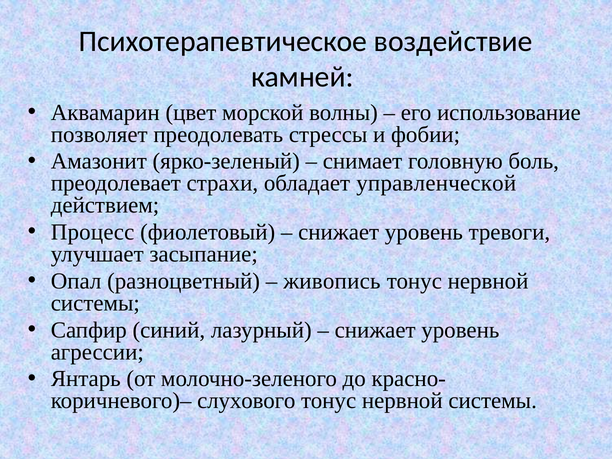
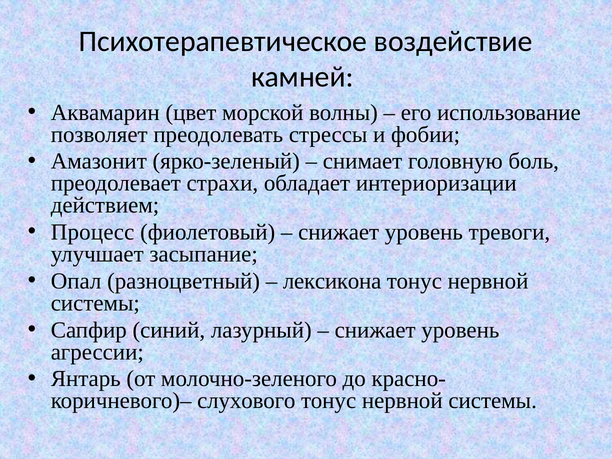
управленческой: управленческой -> интериоризации
живопись: живопись -> лексикона
